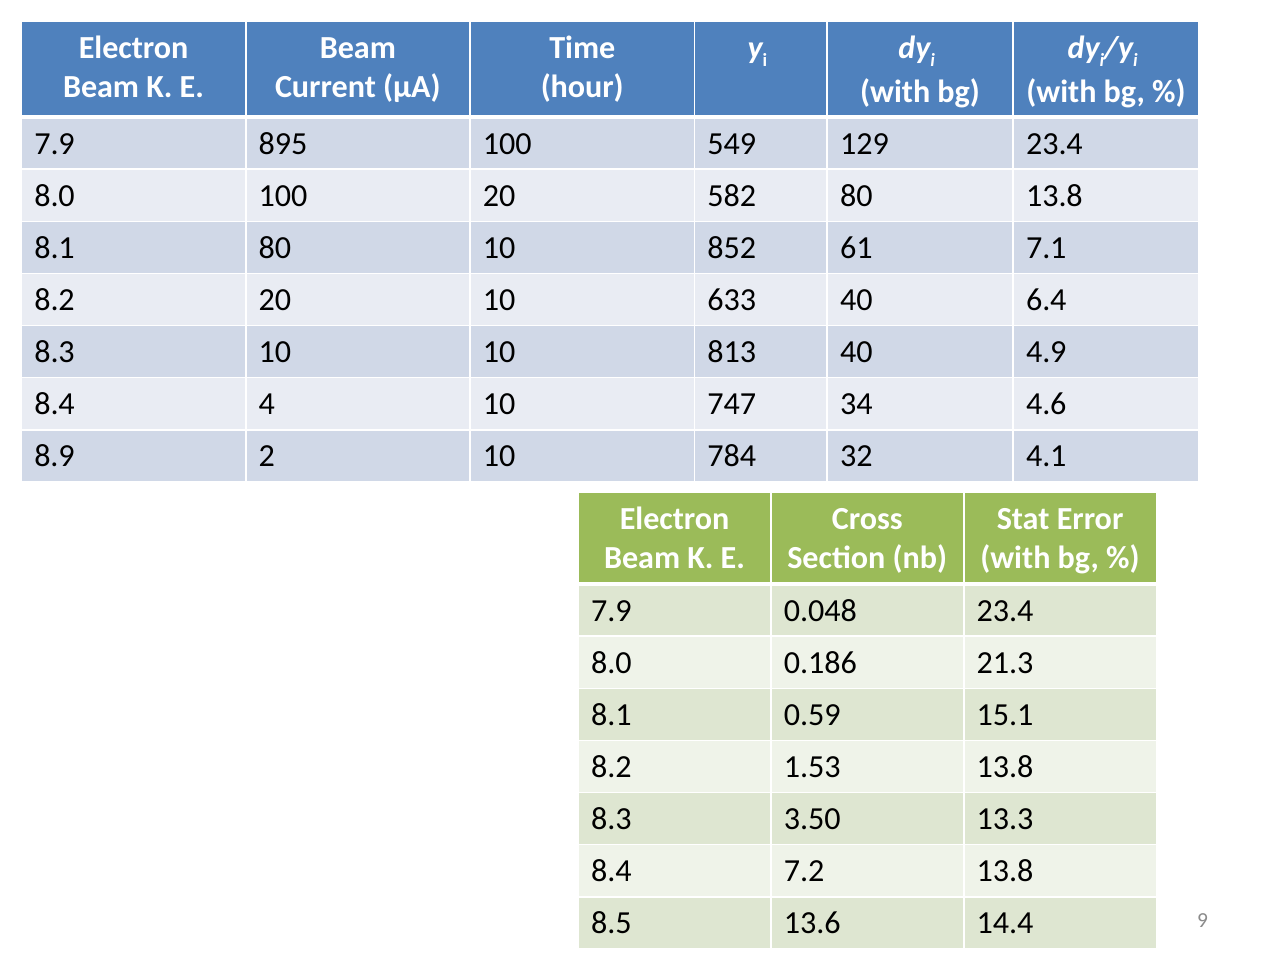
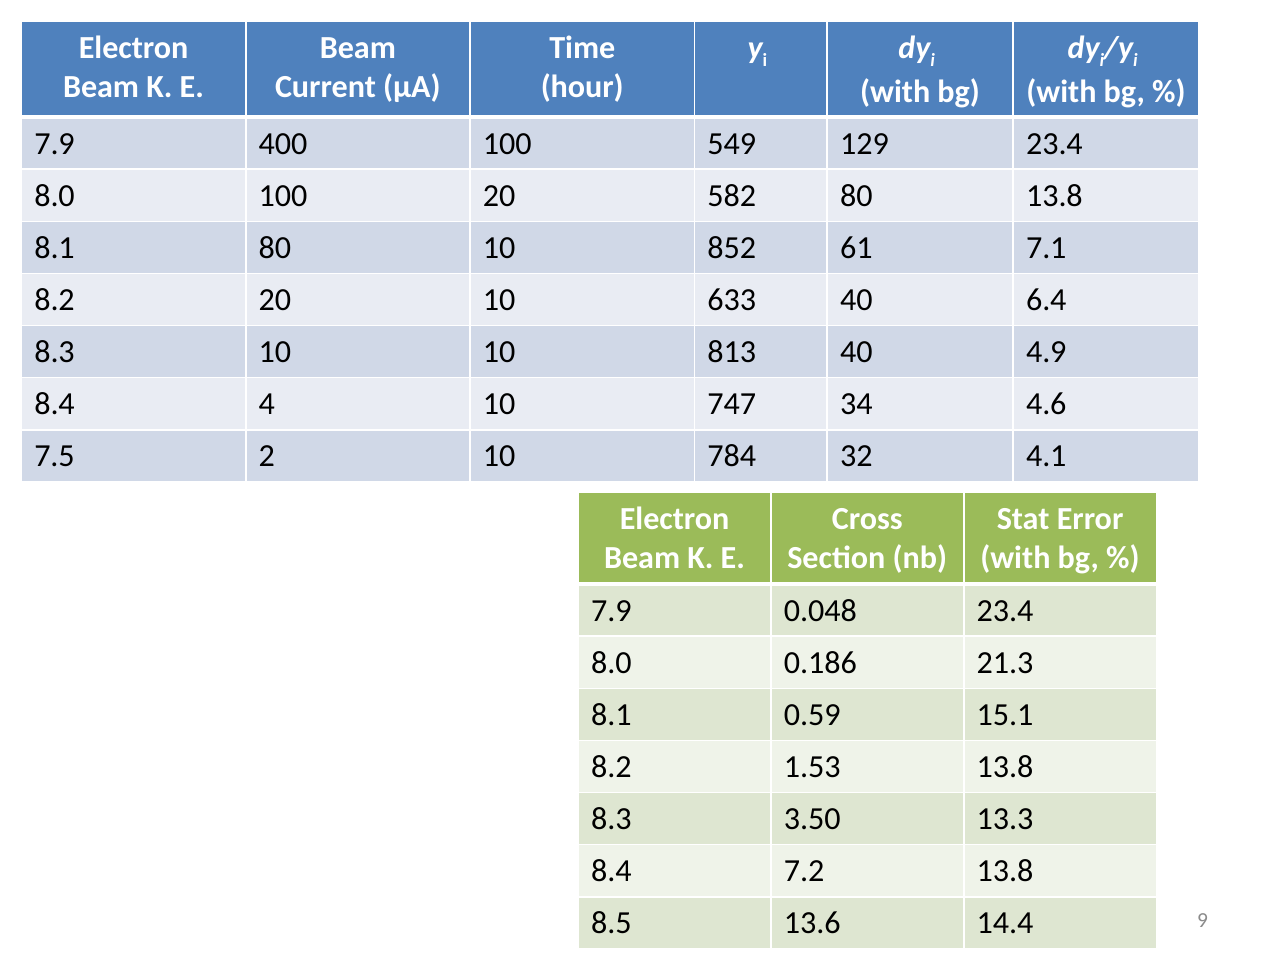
895: 895 -> 400
8.9: 8.9 -> 7.5
